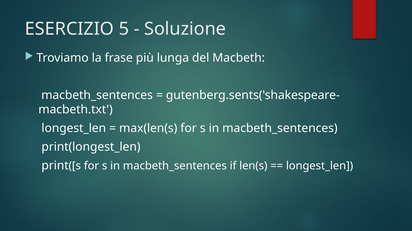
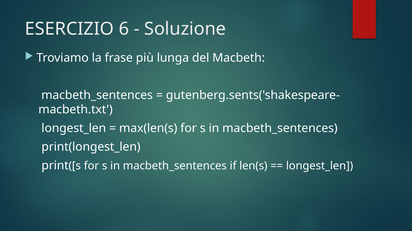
5: 5 -> 6
